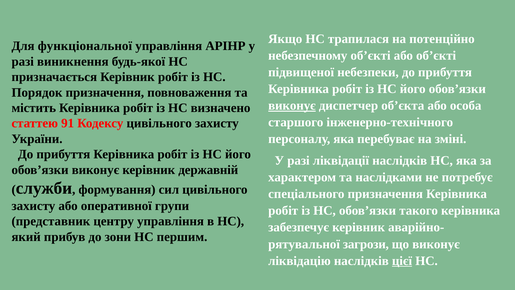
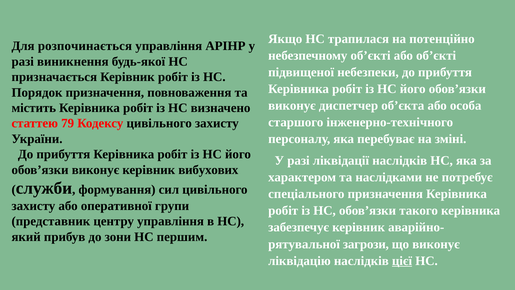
функціональної: функціональної -> розпочинається
виконує at (292, 106) underline: present -> none
91: 91 -> 79
державній: державній -> вибухових
